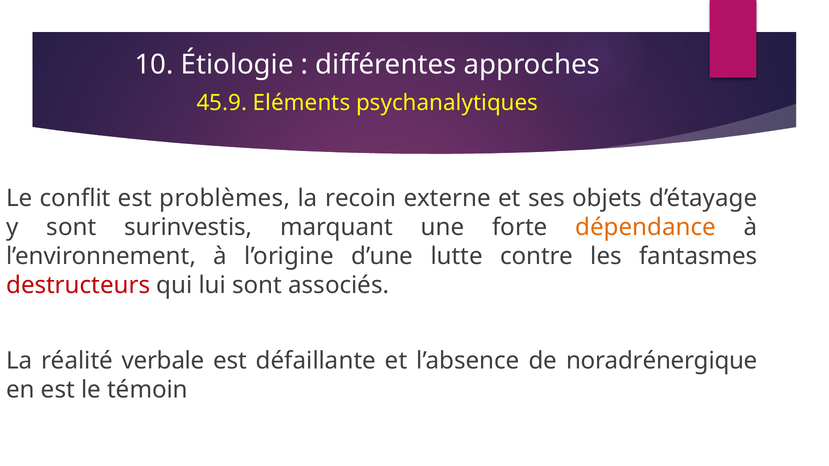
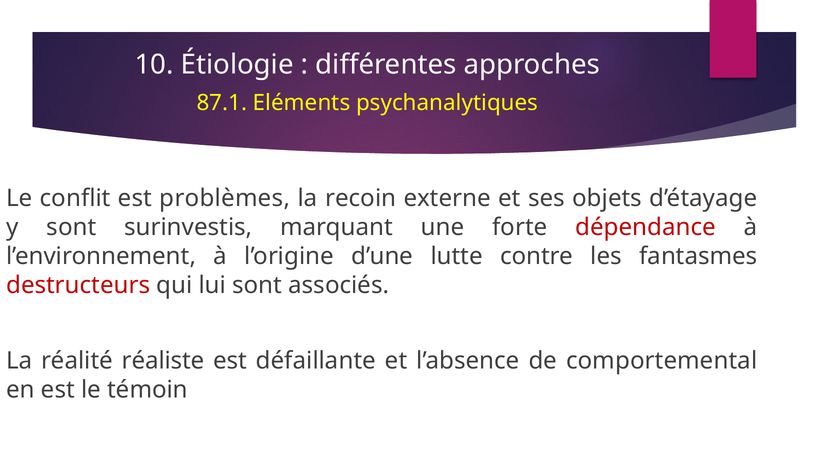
45.9: 45.9 -> 87.1
dépendance colour: orange -> red
verbale: verbale -> réaliste
noradrénergique: noradrénergique -> comportemental
